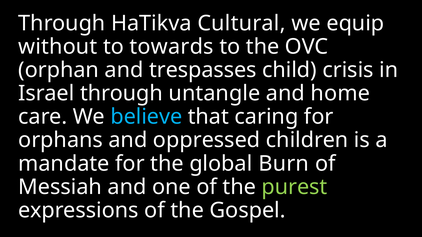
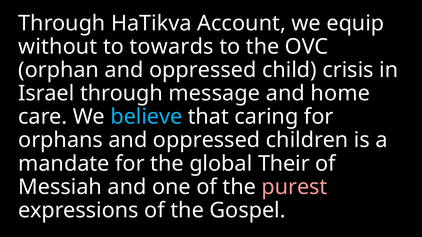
Cultural: Cultural -> Account
orphan and trespasses: trespasses -> oppressed
untangle: untangle -> message
Burn: Burn -> Their
purest colour: light green -> pink
